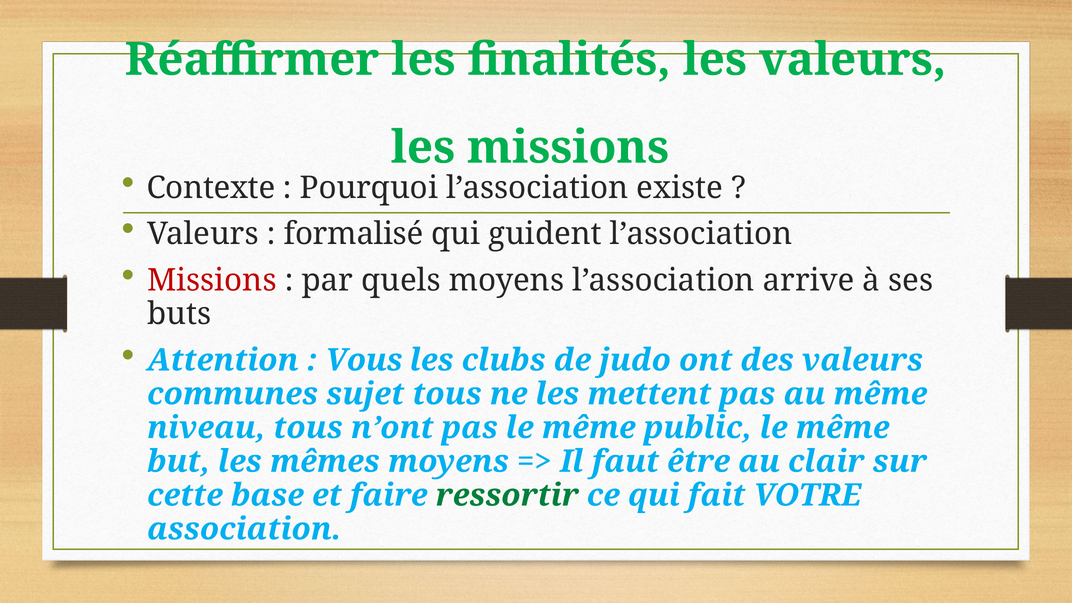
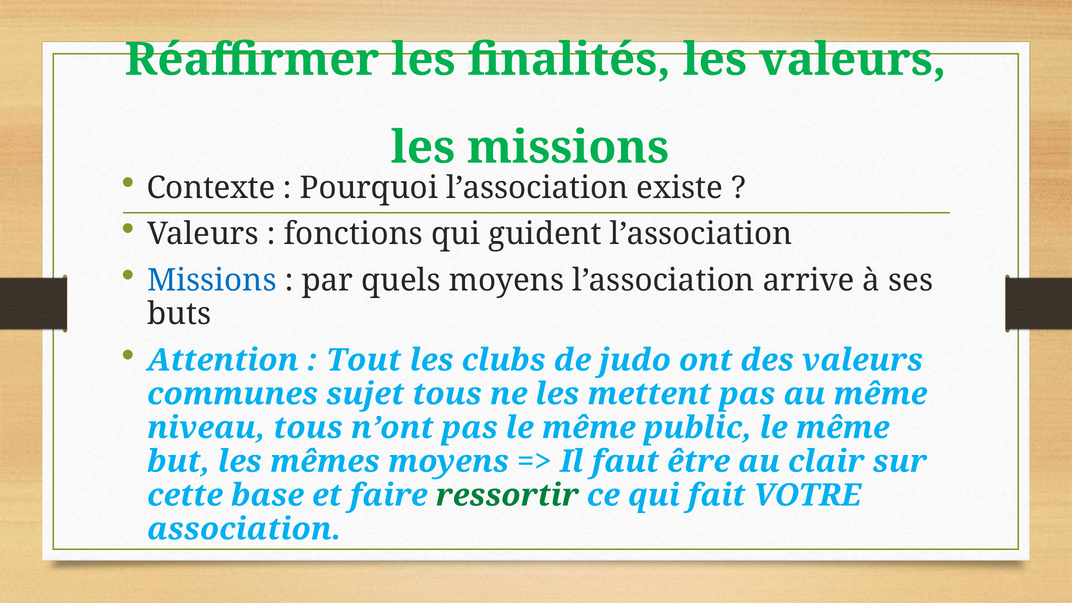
formalisé: formalisé -> fonctions
Missions at (212, 280) colour: red -> blue
Vous: Vous -> Tout
